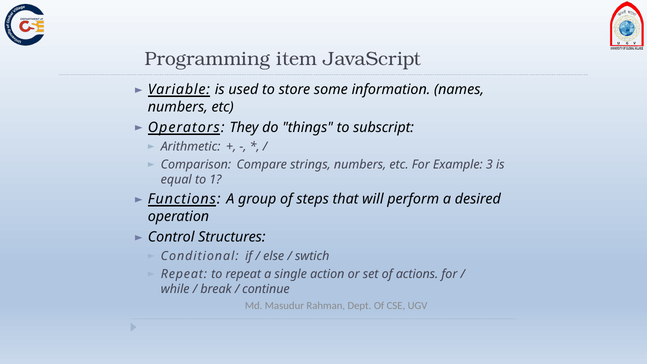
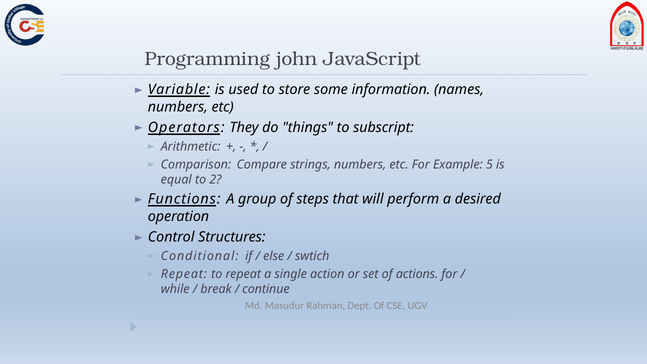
item: item -> john
3: 3 -> 5
1: 1 -> 2
